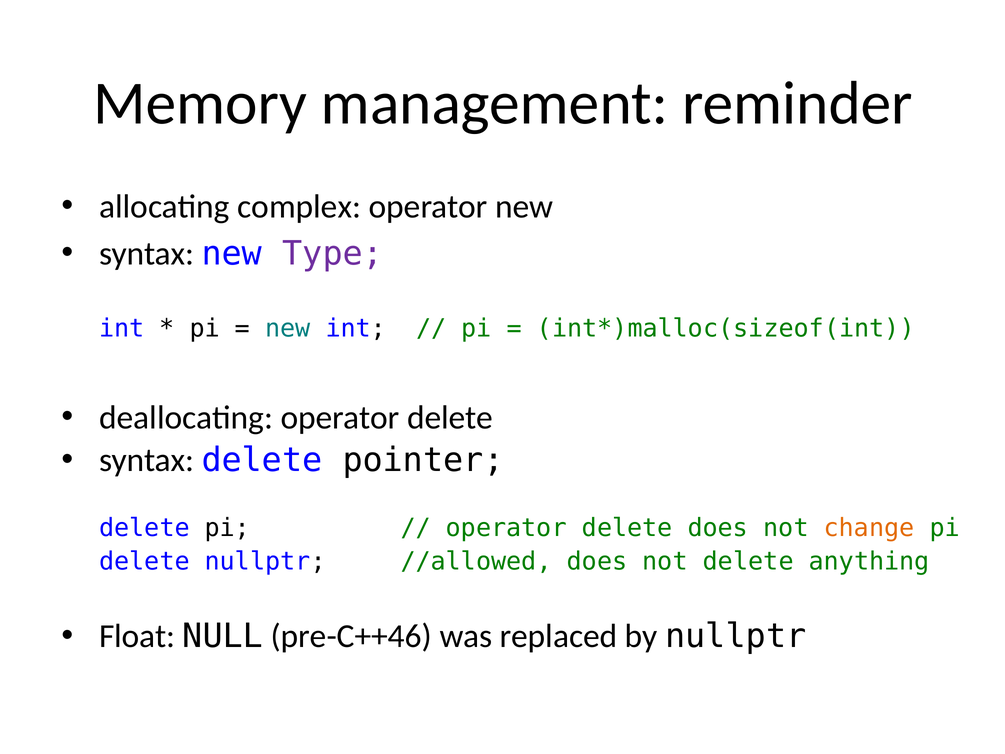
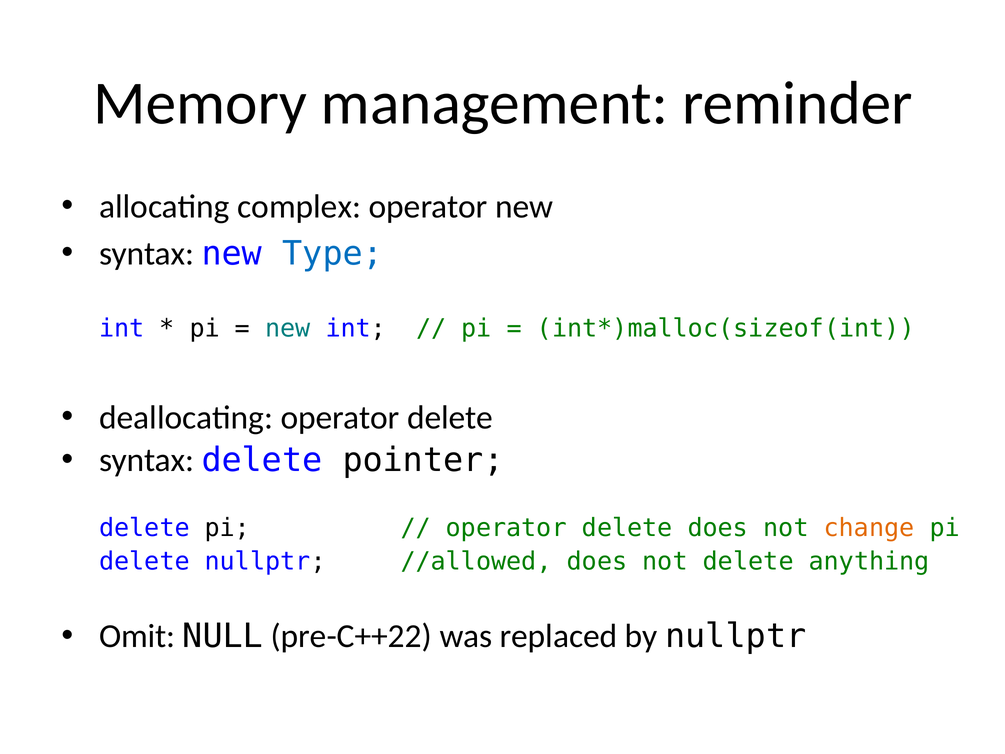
Type colour: purple -> blue
Float: Float -> Omit
pre-C++46: pre-C++46 -> pre-C++22
